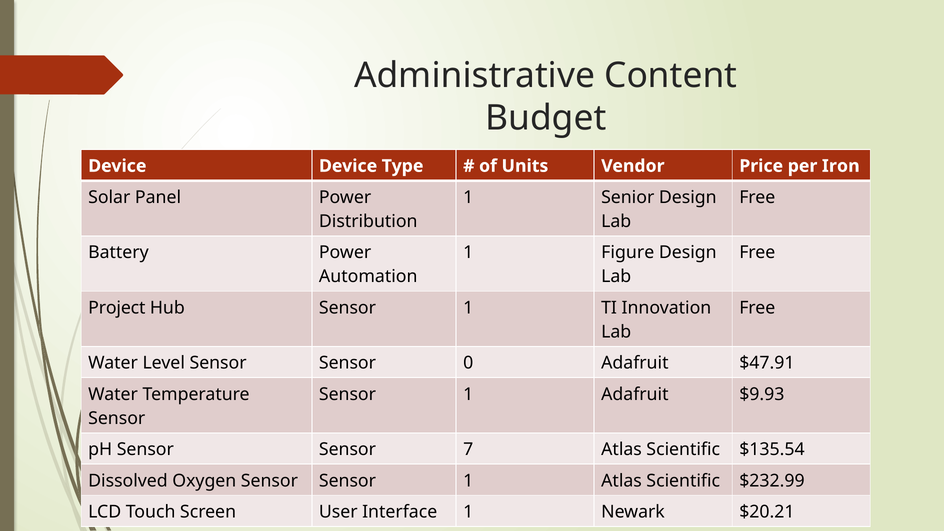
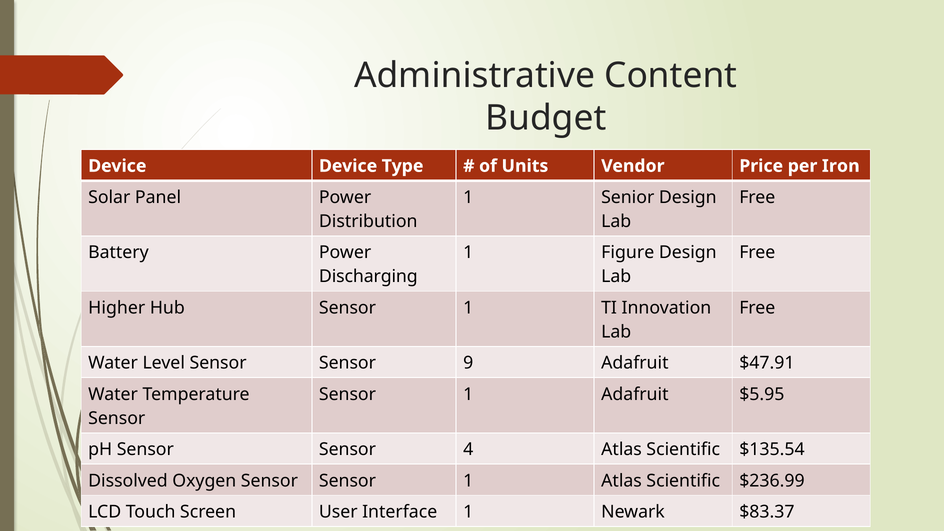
Automation: Automation -> Discharging
Project: Project -> Higher
0: 0 -> 9
$9.93: $9.93 -> $5.95
7: 7 -> 4
$232.99: $232.99 -> $236.99
$20.21: $20.21 -> $83.37
